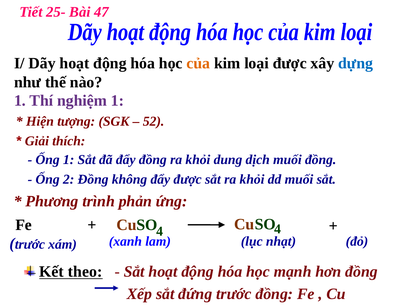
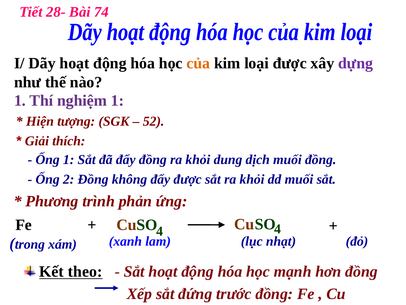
25-: 25- -> 28-
47: 47 -> 74
dựng colour: blue -> purple
trước at (30, 244): trước -> trong
